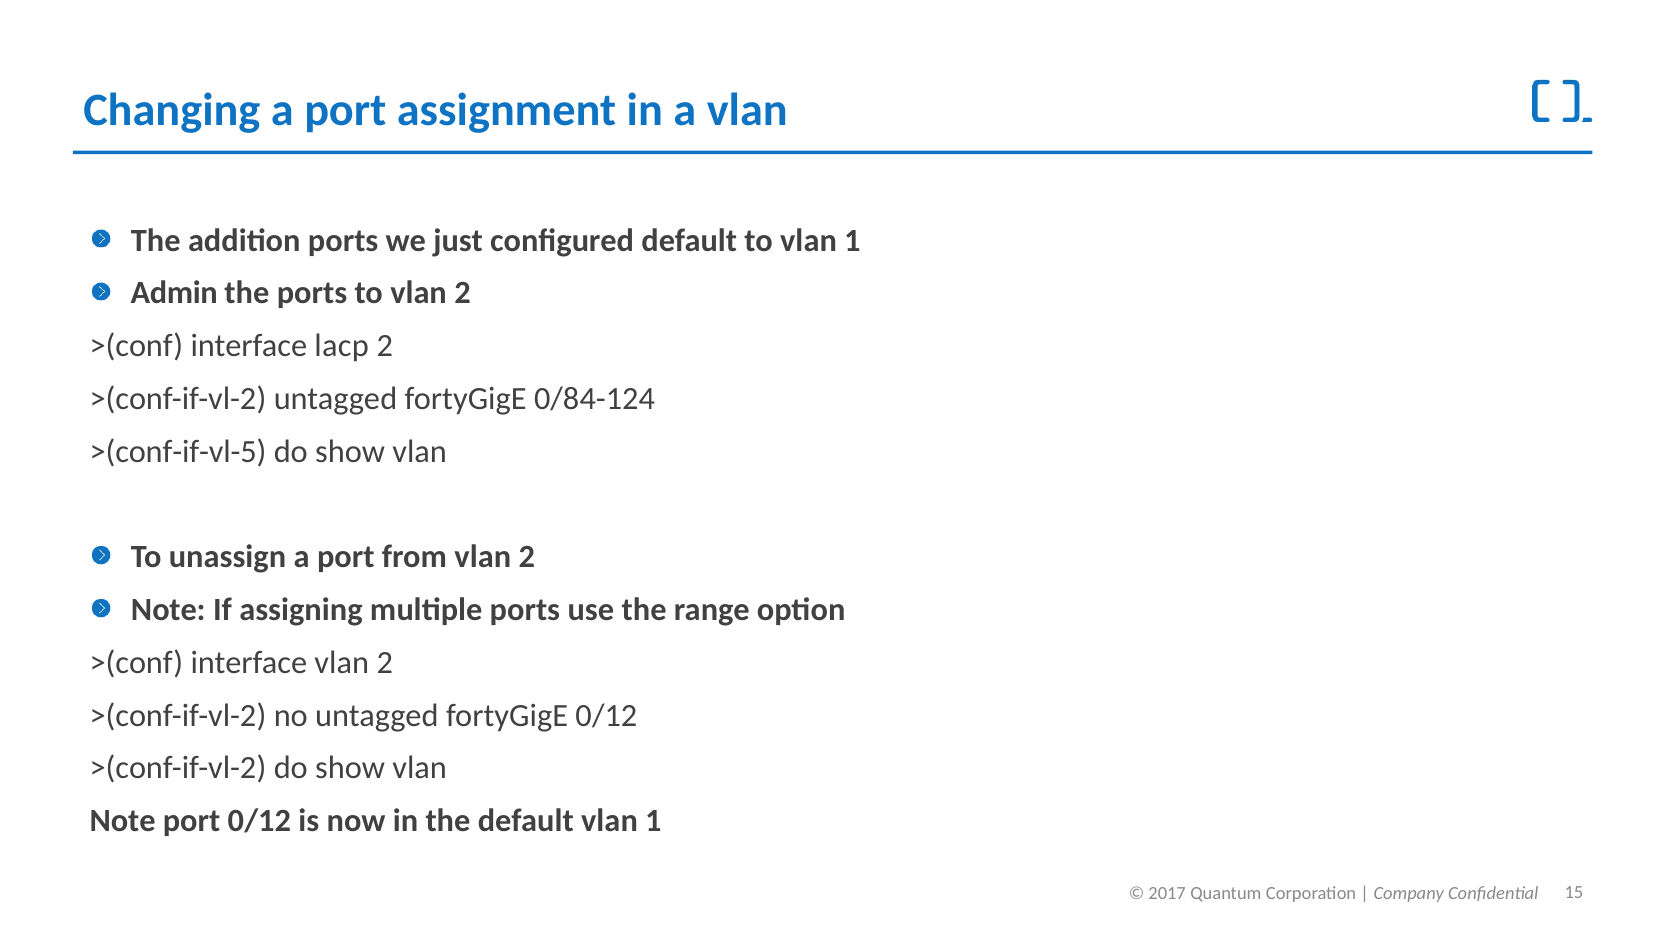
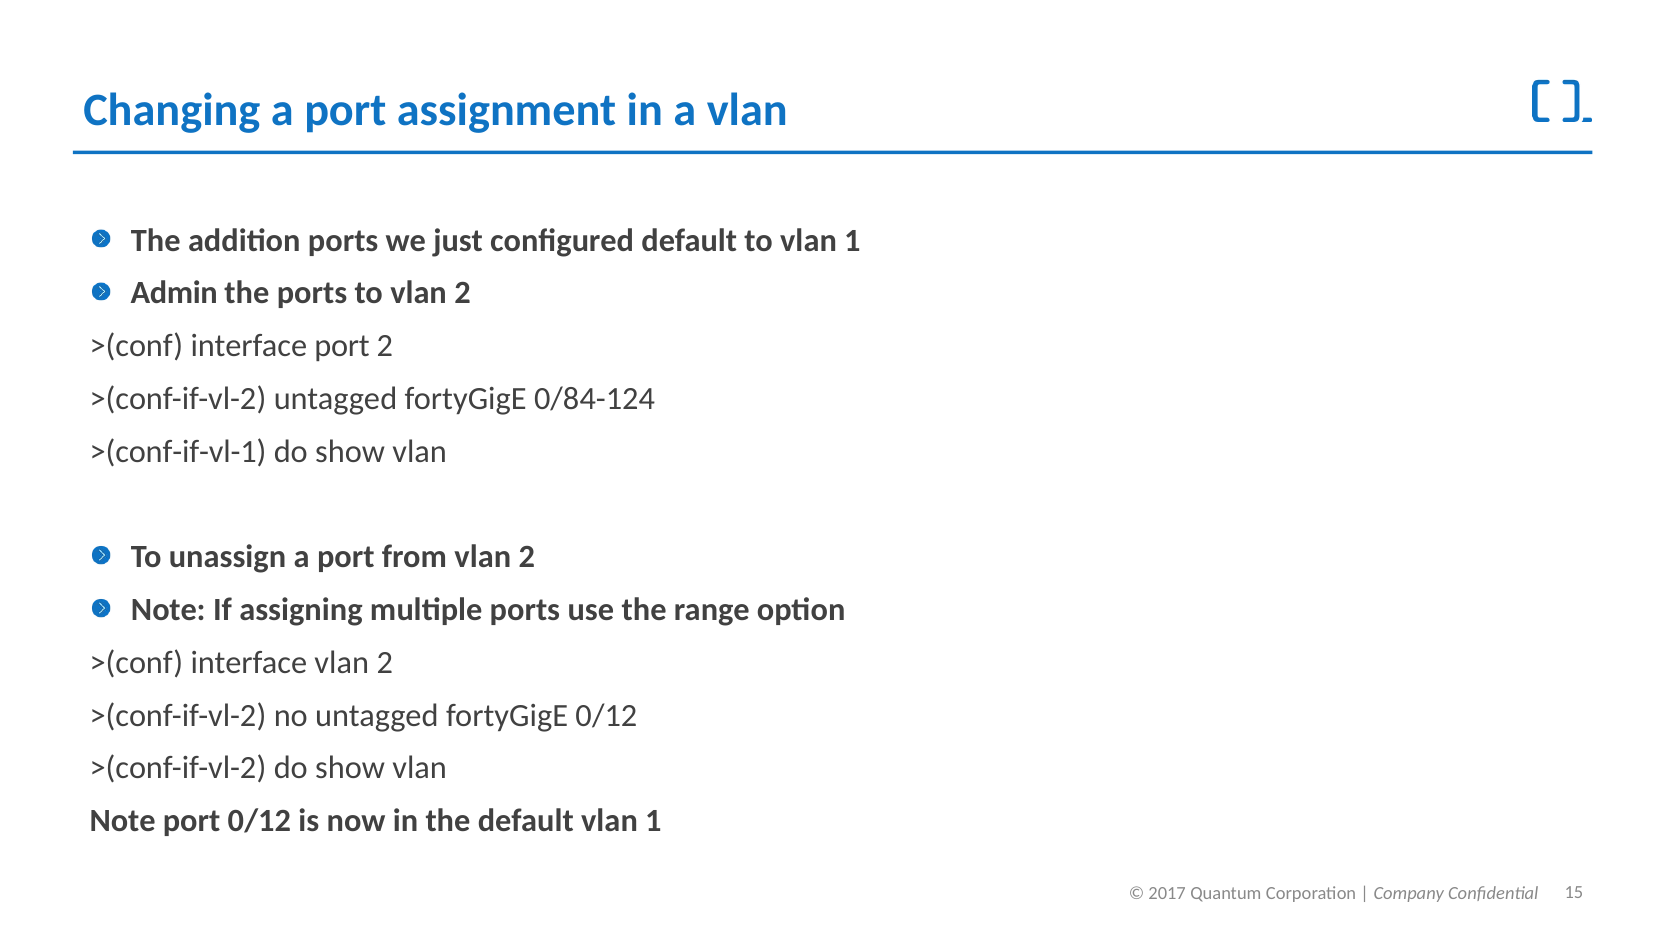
interface lacp: lacp -> port
>(conf-if-vl-5: >(conf-if-vl-5 -> >(conf-if-vl-1
